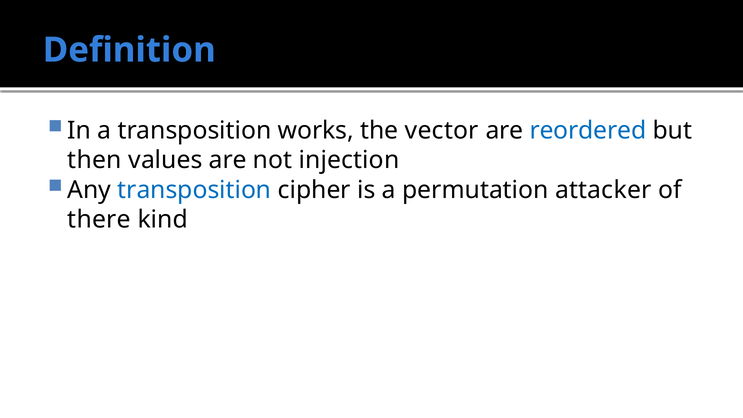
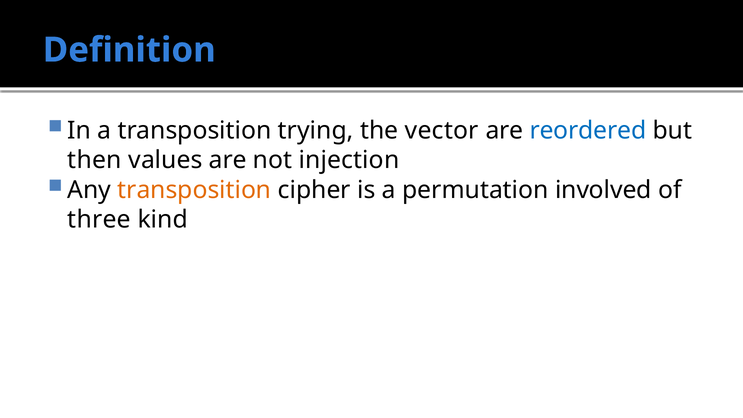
works: works -> trying
transposition at (194, 190) colour: blue -> orange
attacker: attacker -> involved
there: there -> three
